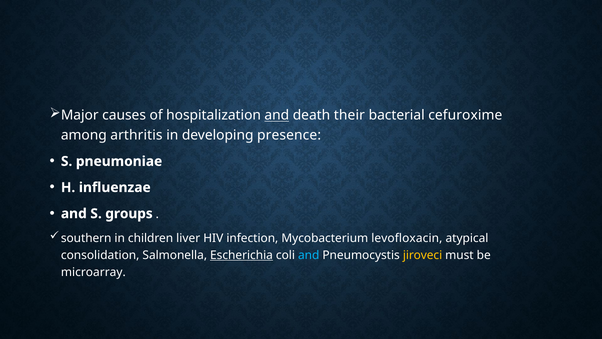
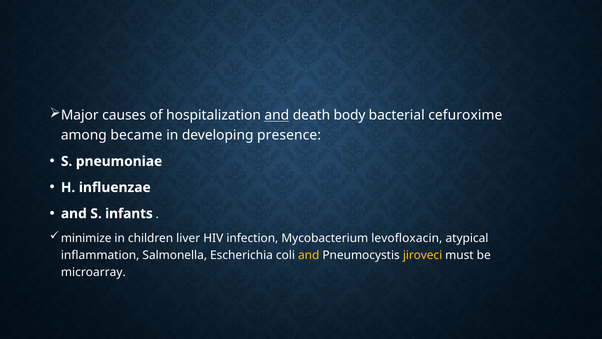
their: their -> body
arthritis: arthritis -> became
groups: groups -> infants
southern: southern -> minimize
consolidation: consolidation -> inflammation
Escherichia underline: present -> none
and at (309, 255) colour: light blue -> yellow
